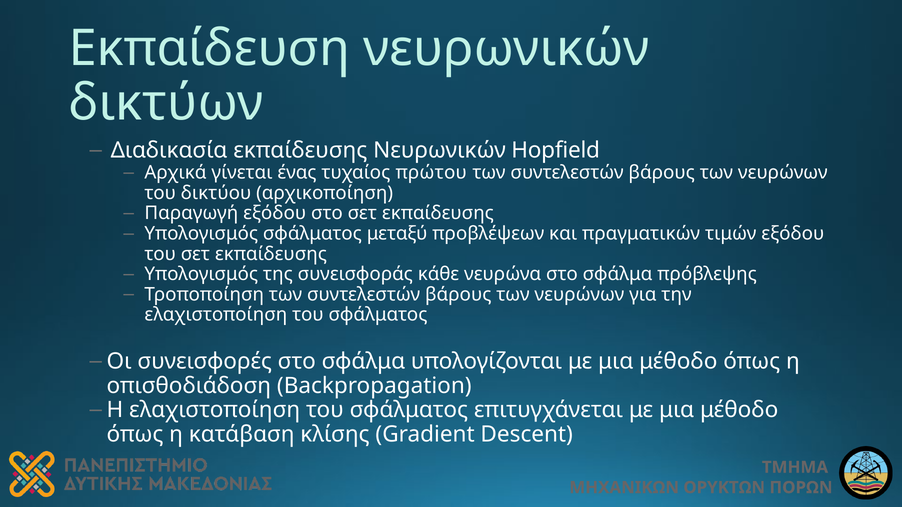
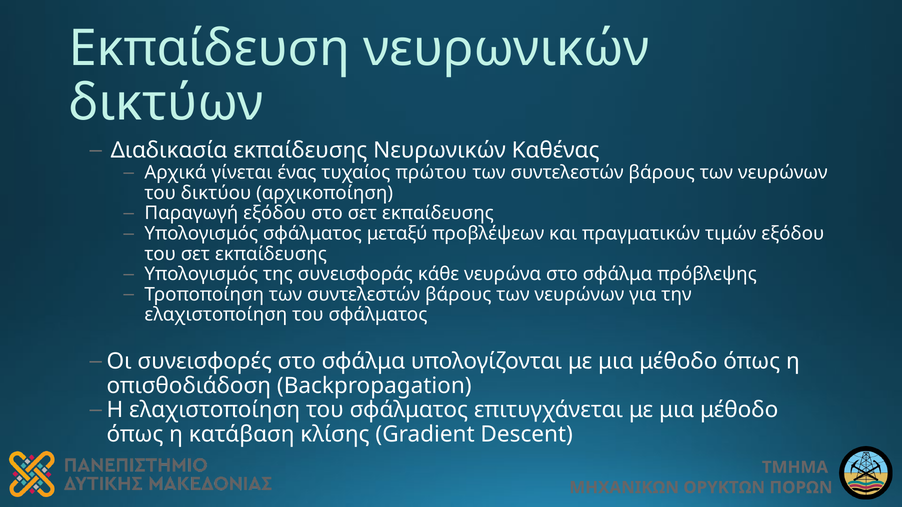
Hopfield: Hopfield -> Καθένας
